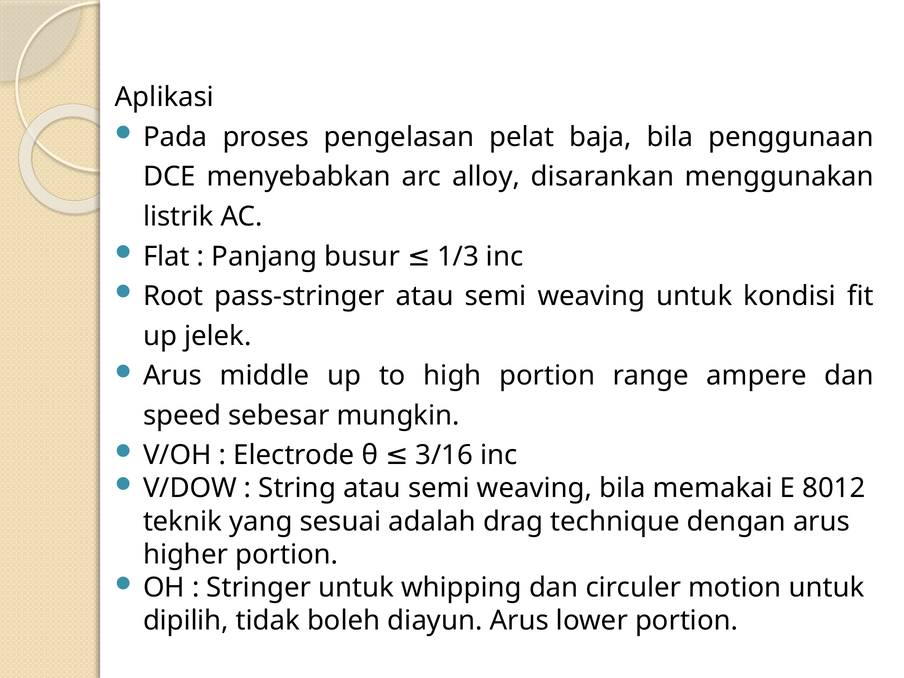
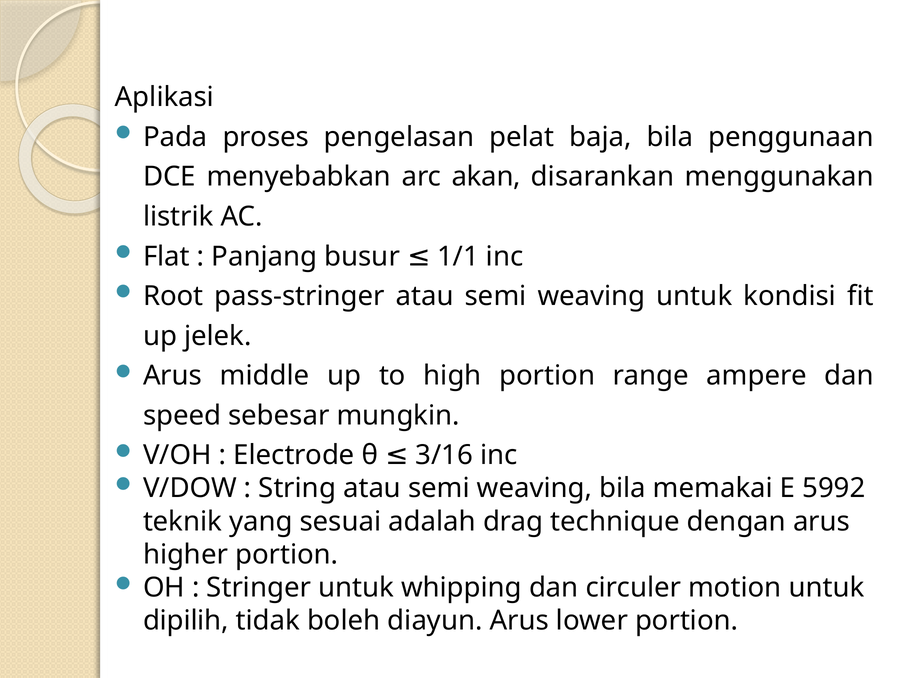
alloy: alloy -> akan
1/3: 1/3 -> 1/1
8012: 8012 -> 5992
